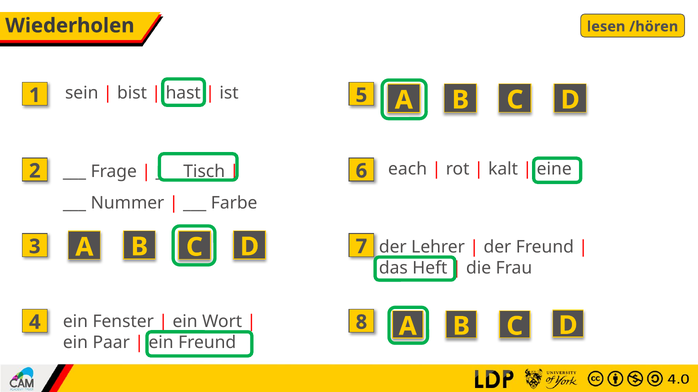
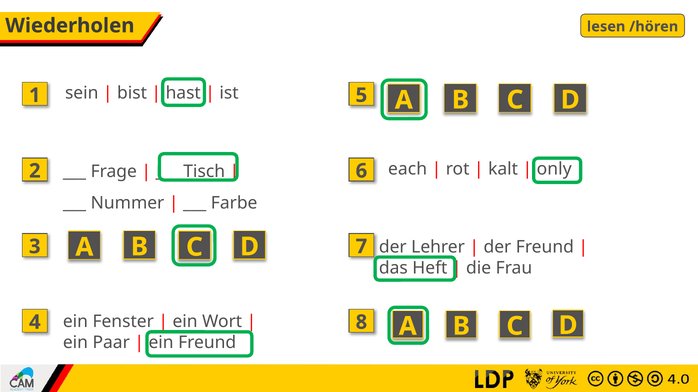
eine: eine -> only
